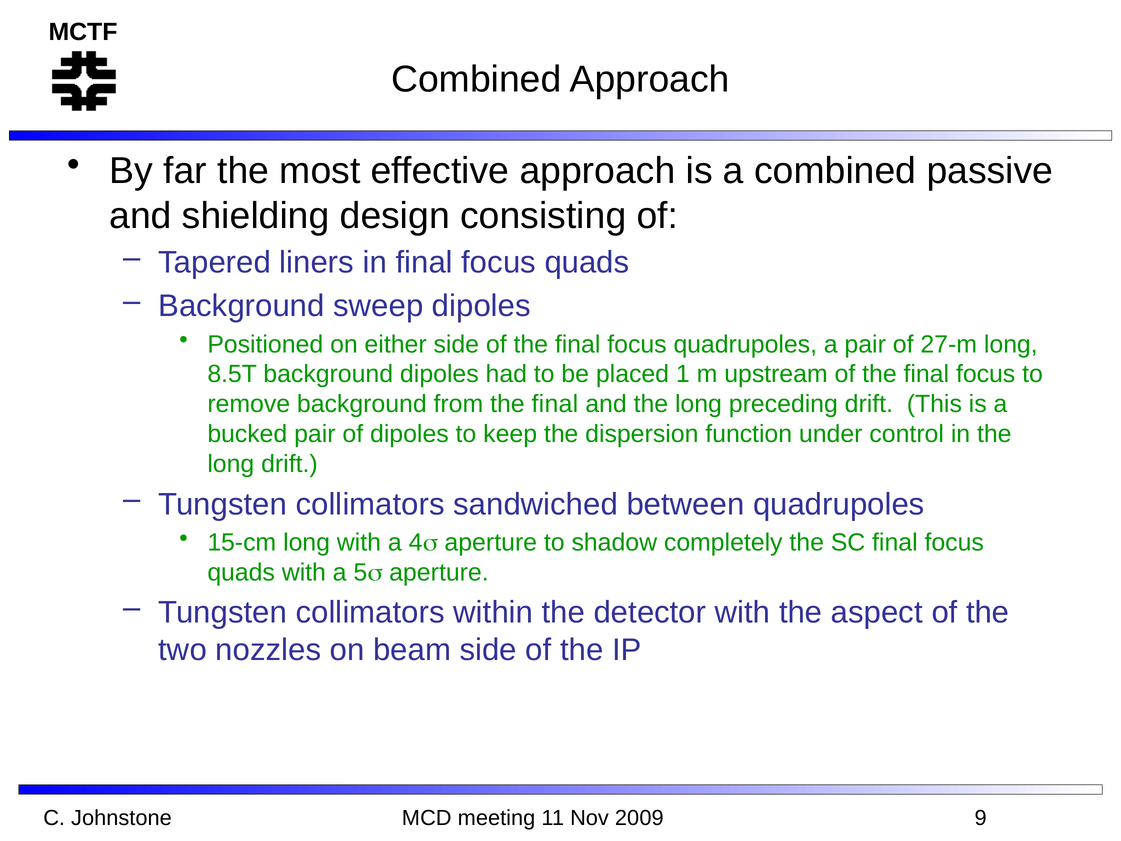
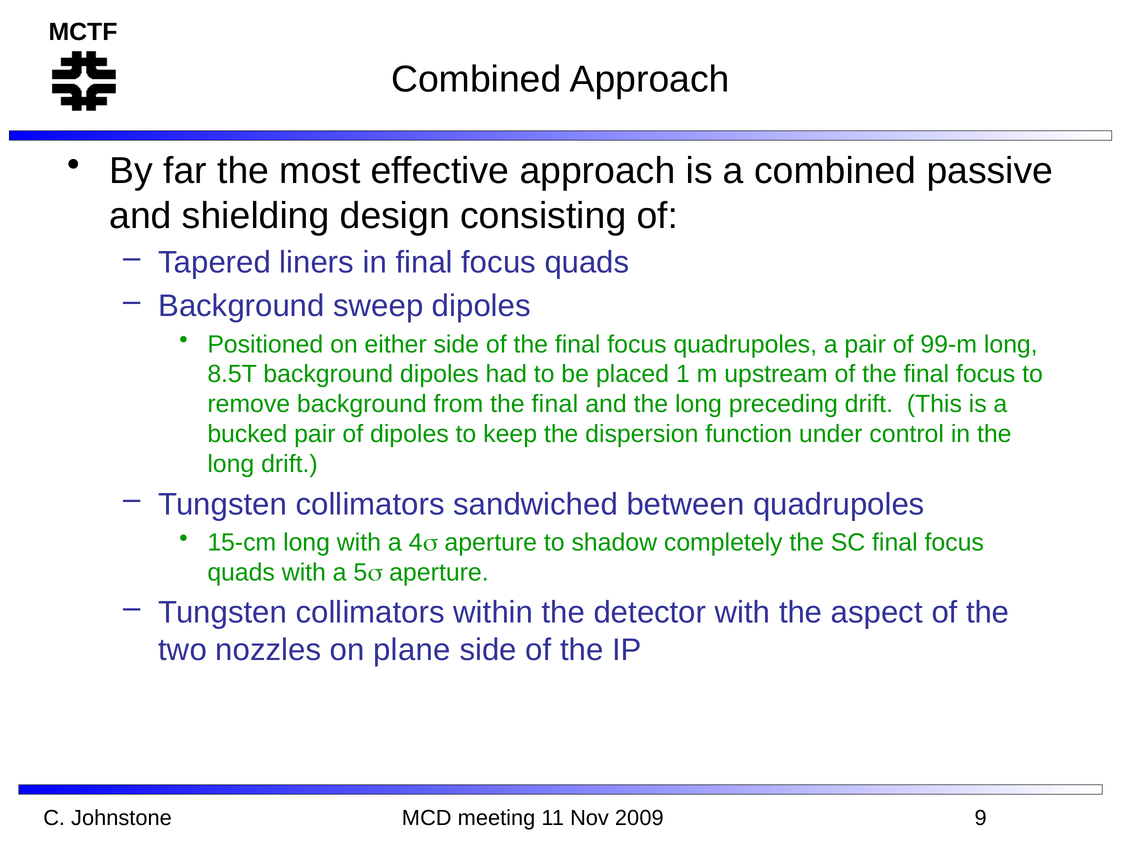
27-m: 27-m -> 99-m
beam: beam -> plane
